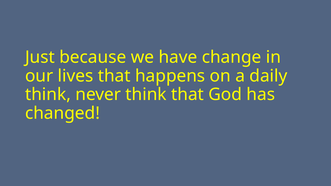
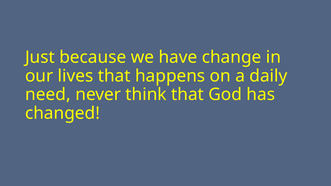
think at (48, 95): think -> need
